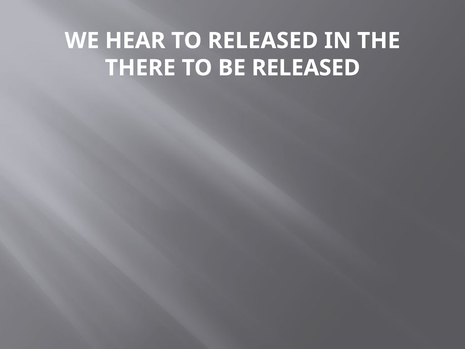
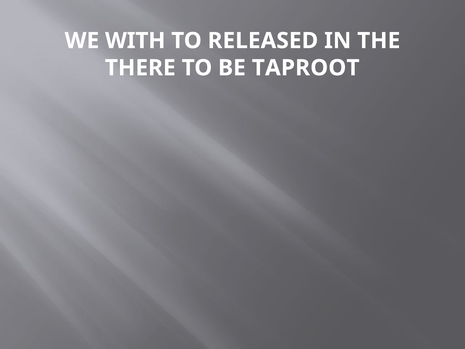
HEAR: HEAR -> WITH
BE RELEASED: RELEASED -> TAPROOT
